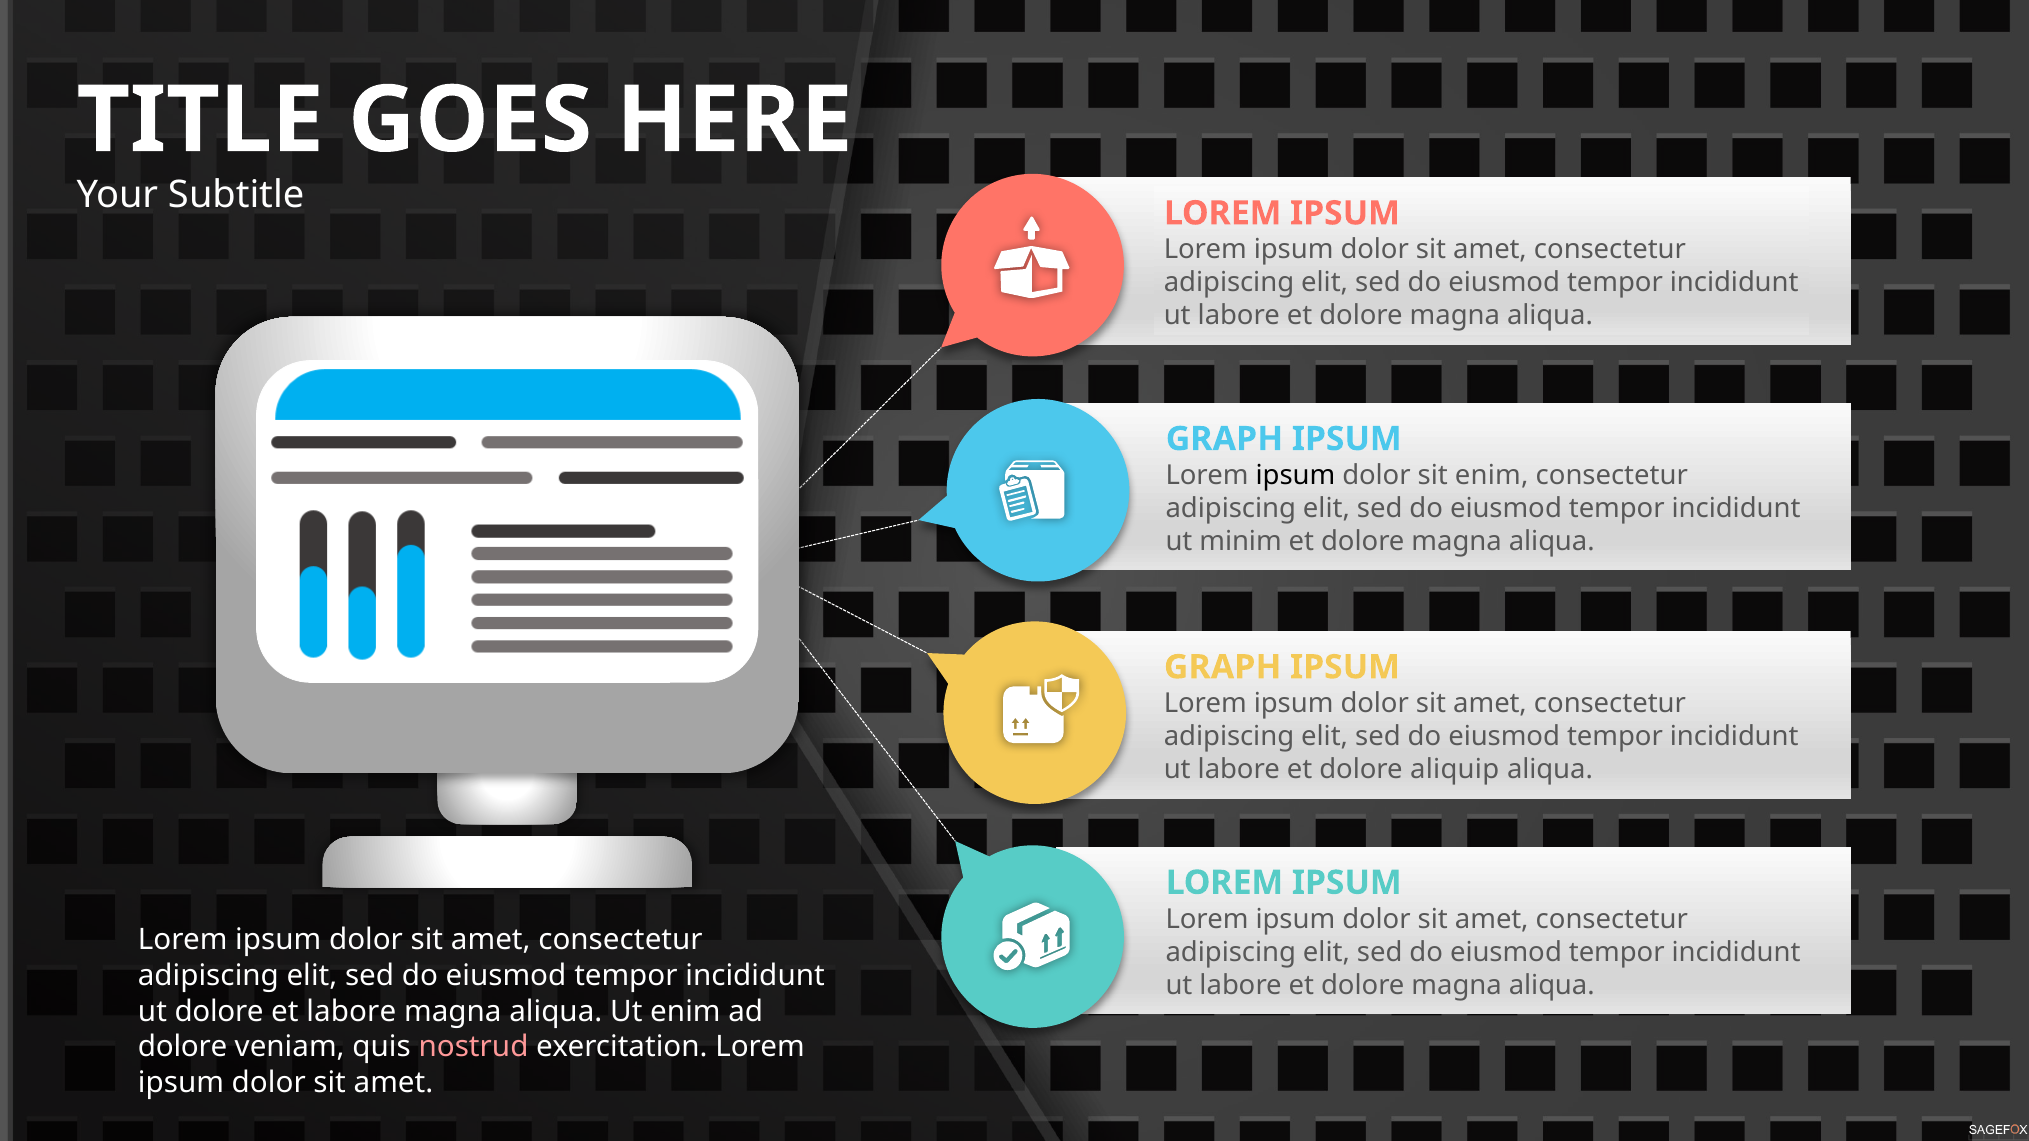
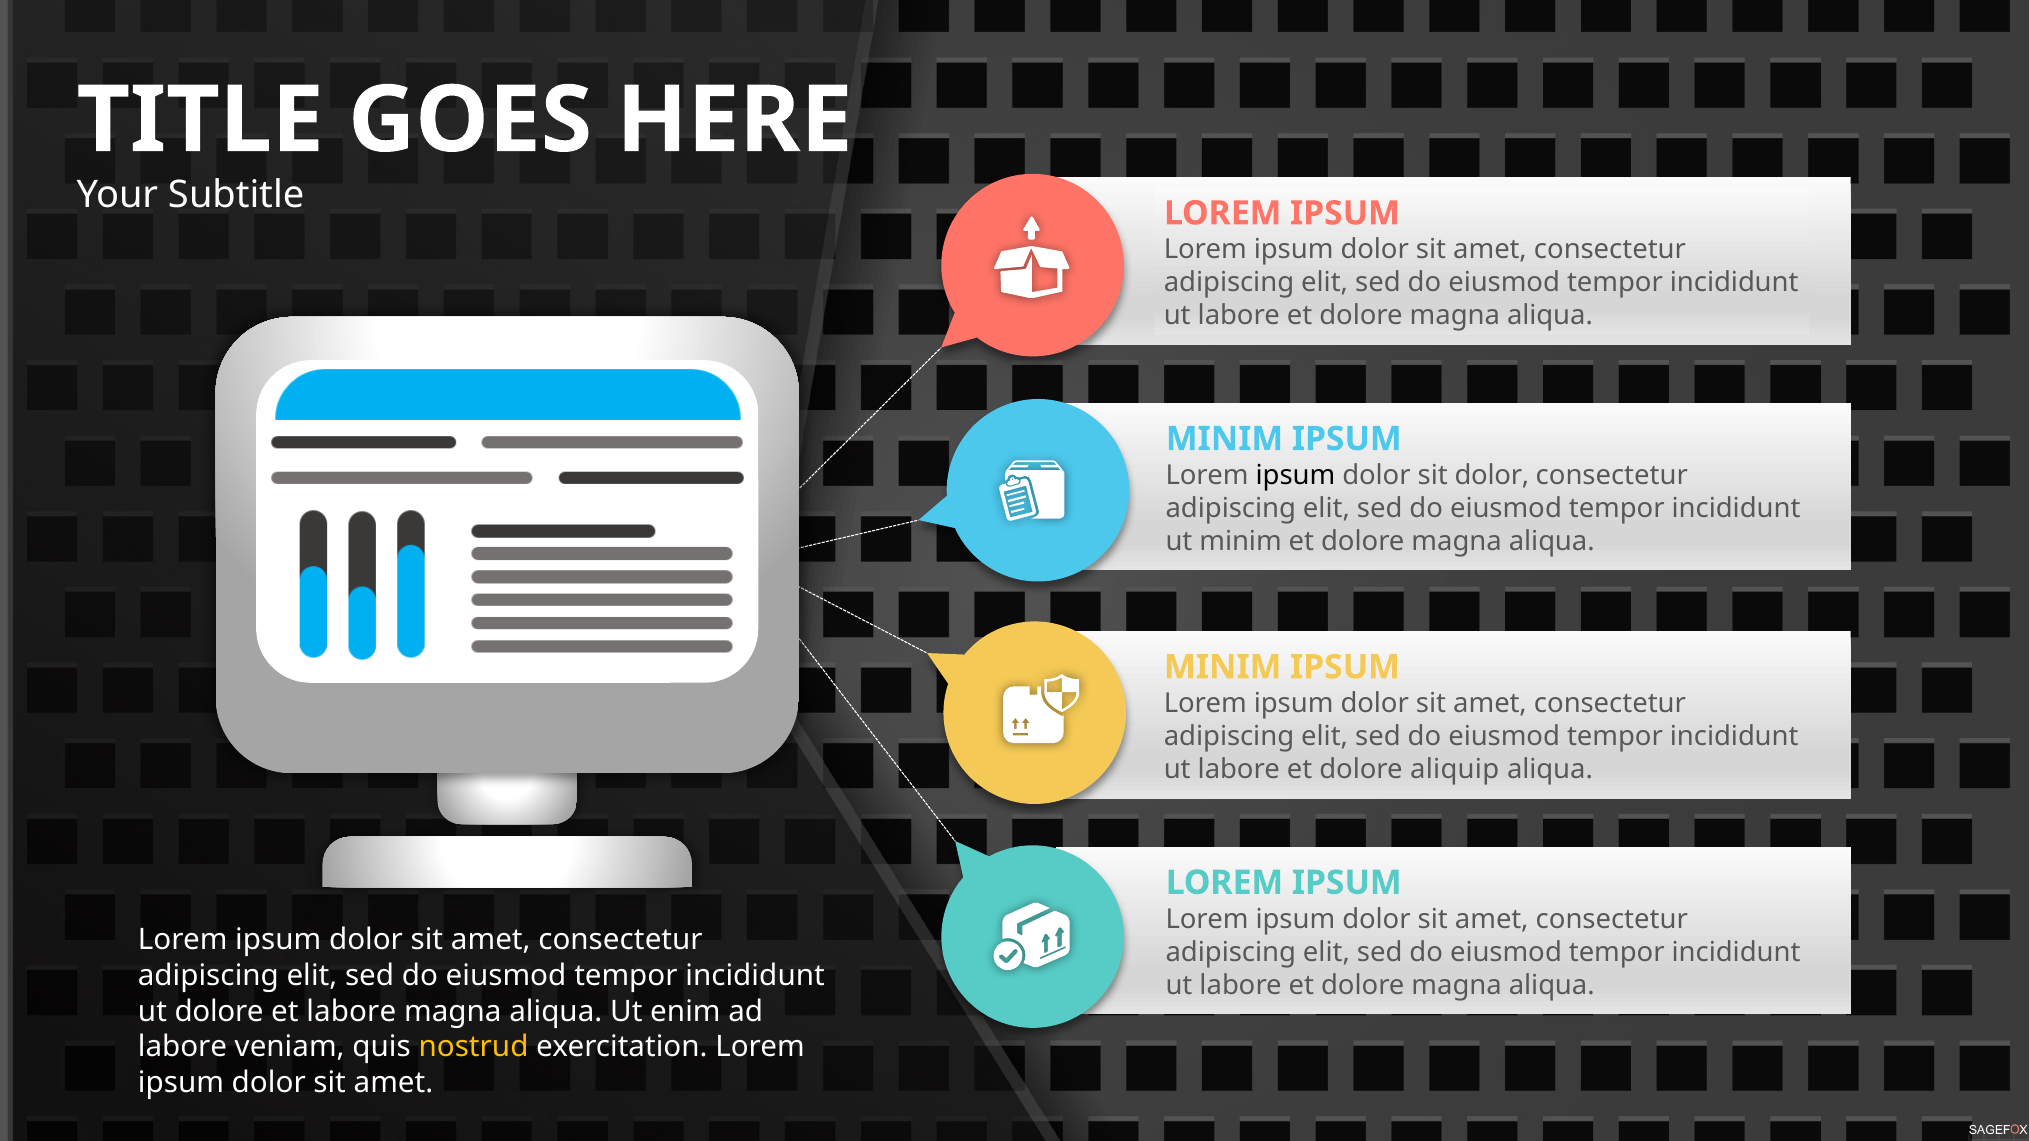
GRAPH at (1224, 439): GRAPH -> MINIM
sit enim: enim -> dolor
GRAPH at (1223, 667): GRAPH -> MINIM
dolore at (183, 1047): dolore -> labore
nostrud colour: pink -> yellow
